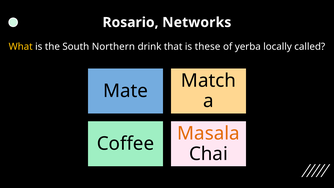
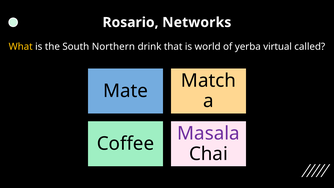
these: these -> world
locally: locally -> virtual
Masala colour: orange -> purple
